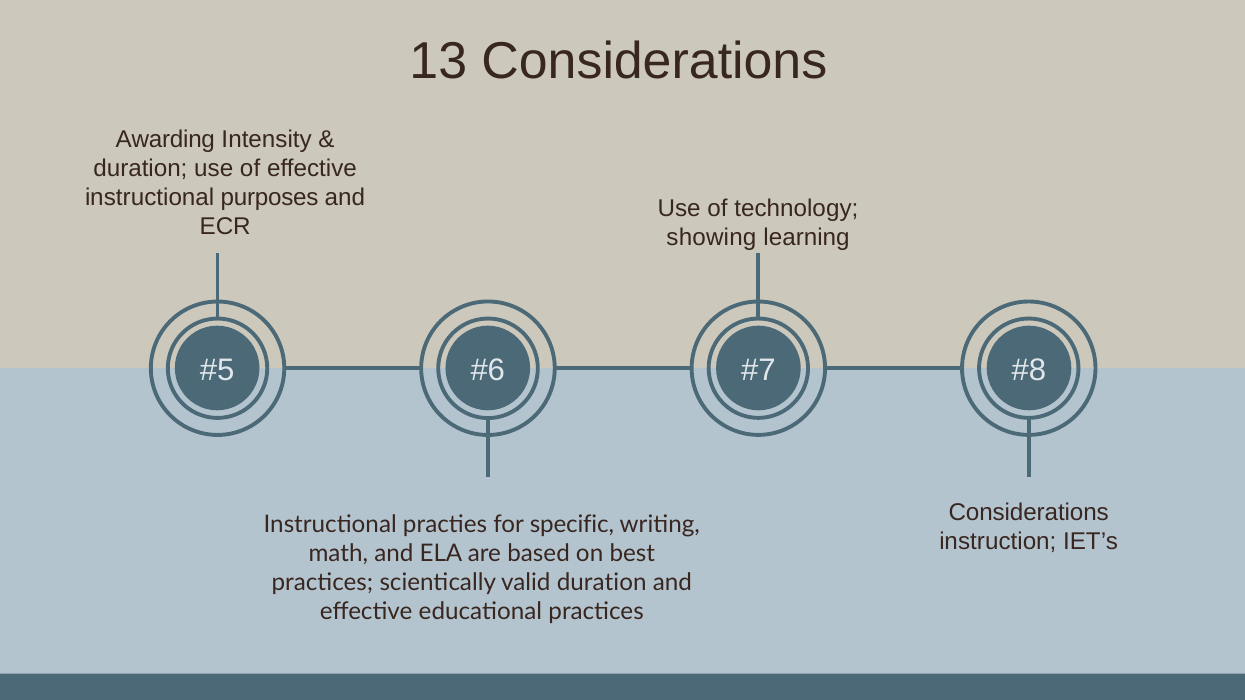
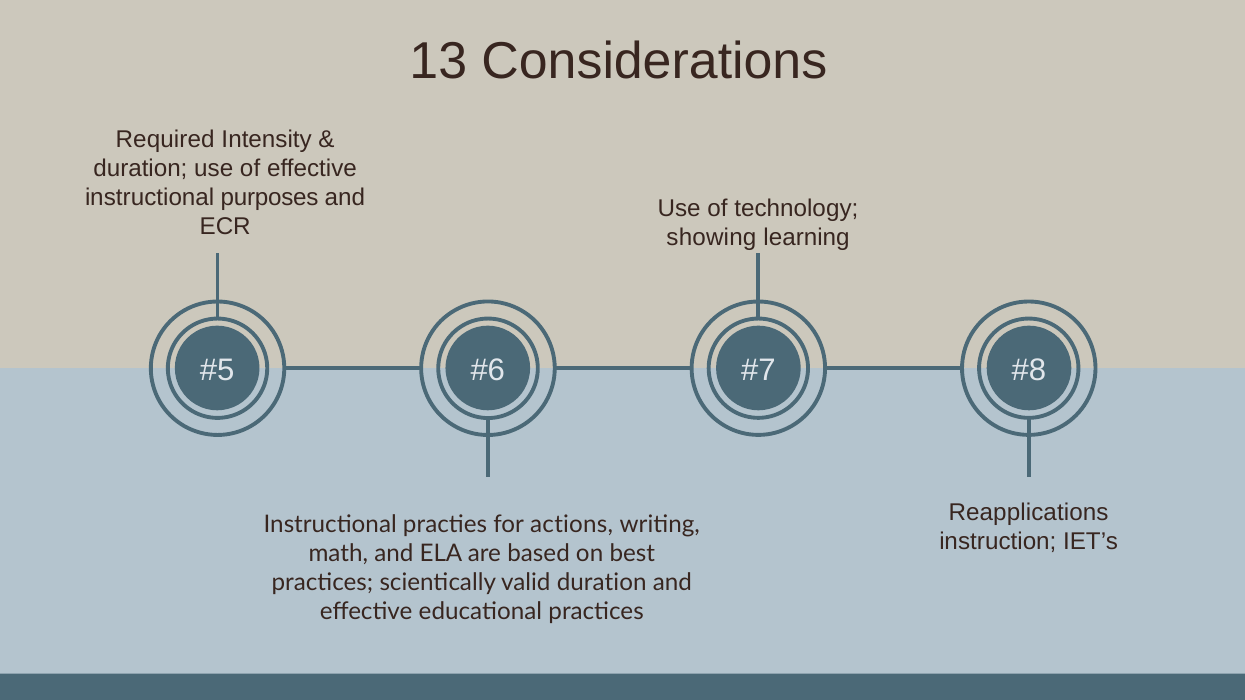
Awarding: Awarding -> Required
Considerations at (1029, 513): Considerations -> Reapplications
specific: specific -> actions
